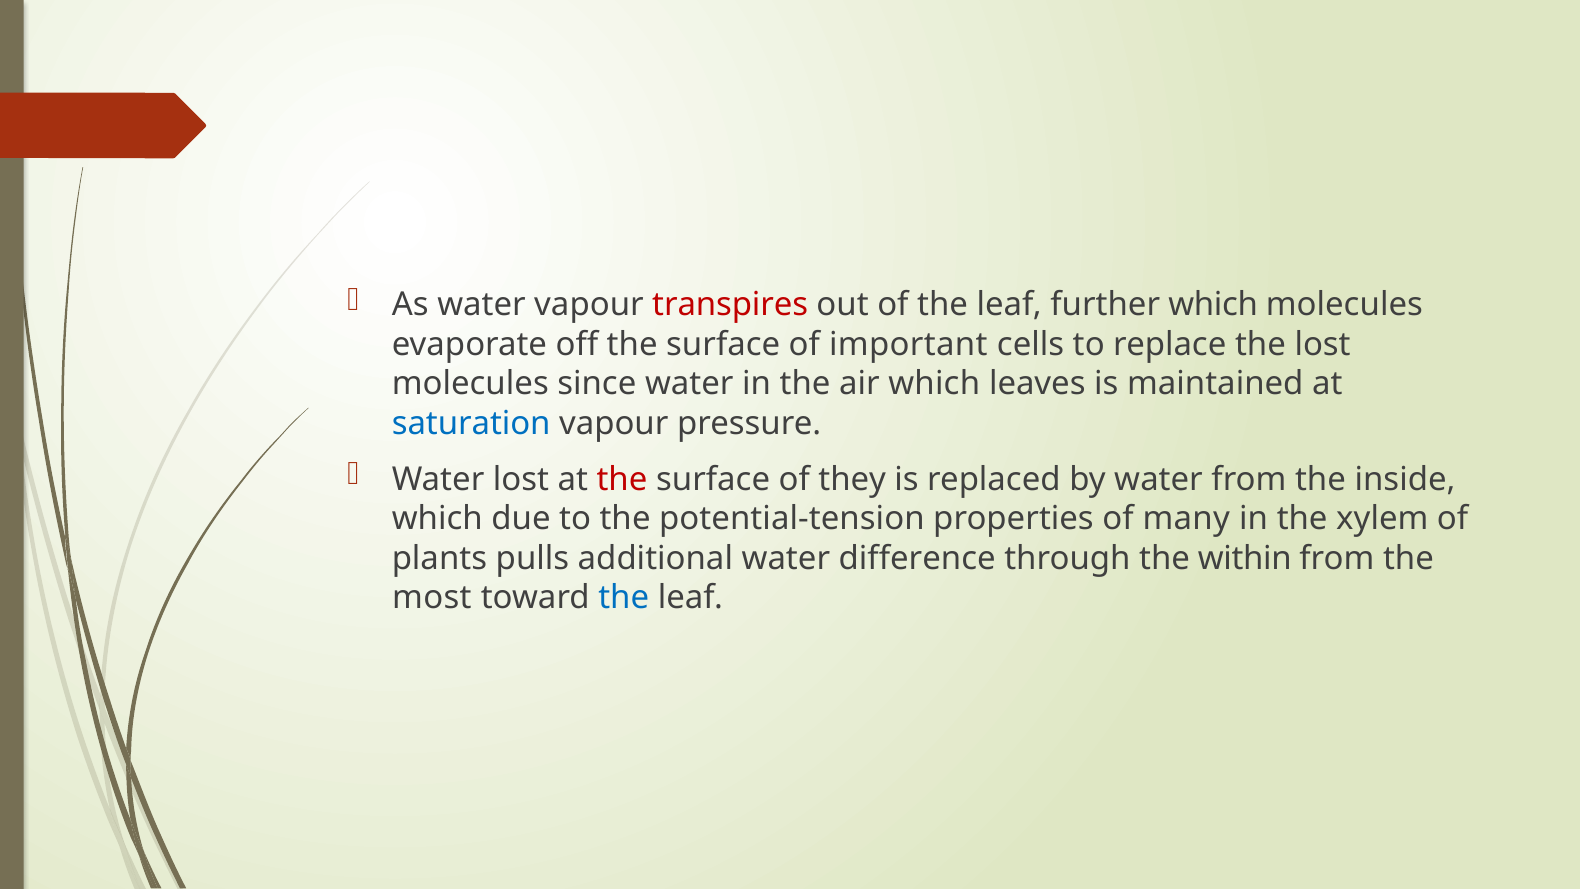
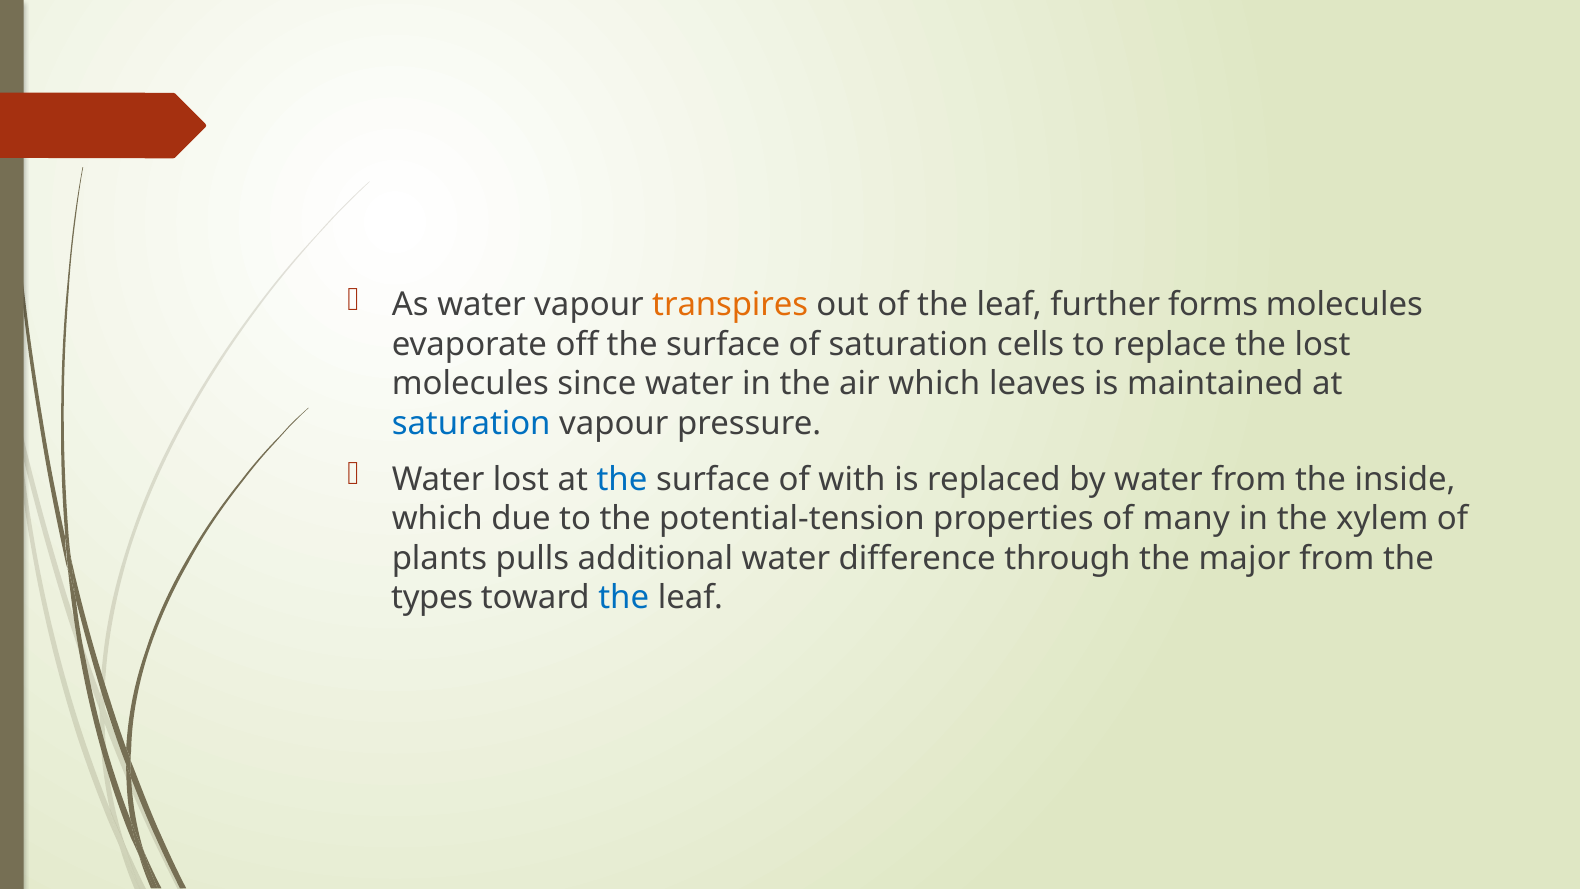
transpires colour: red -> orange
further which: which -> forms
of important: important -> saturation
the at (622, 479) colour: red -> blue
they: they -> with
within: within -> major
most: most -> types
